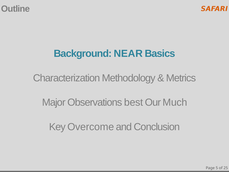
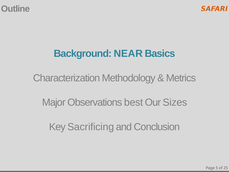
Much: Much -> Sizes
Overcome: Overcome -> Sacrificing
